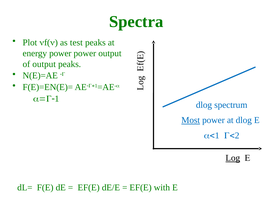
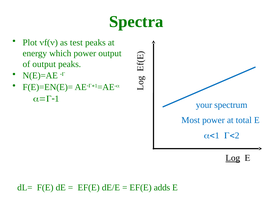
energy power: power -> which
dlog at (204, 105): dlog -> your
Most underline: present -> none
at dlog: dlog -> total
with: with -> adds
